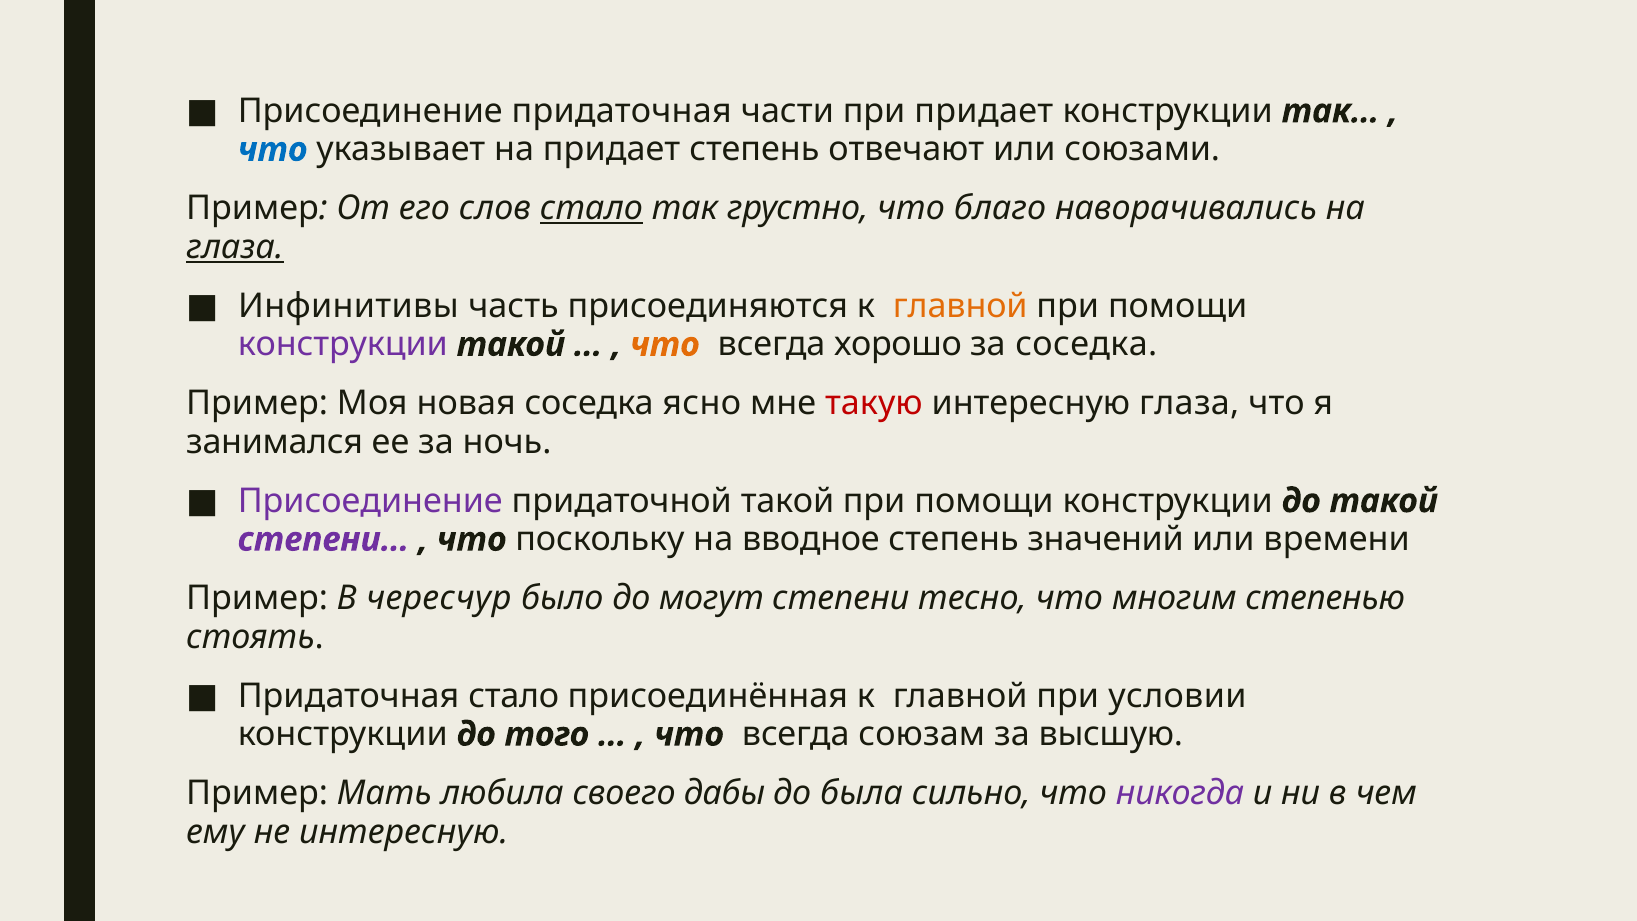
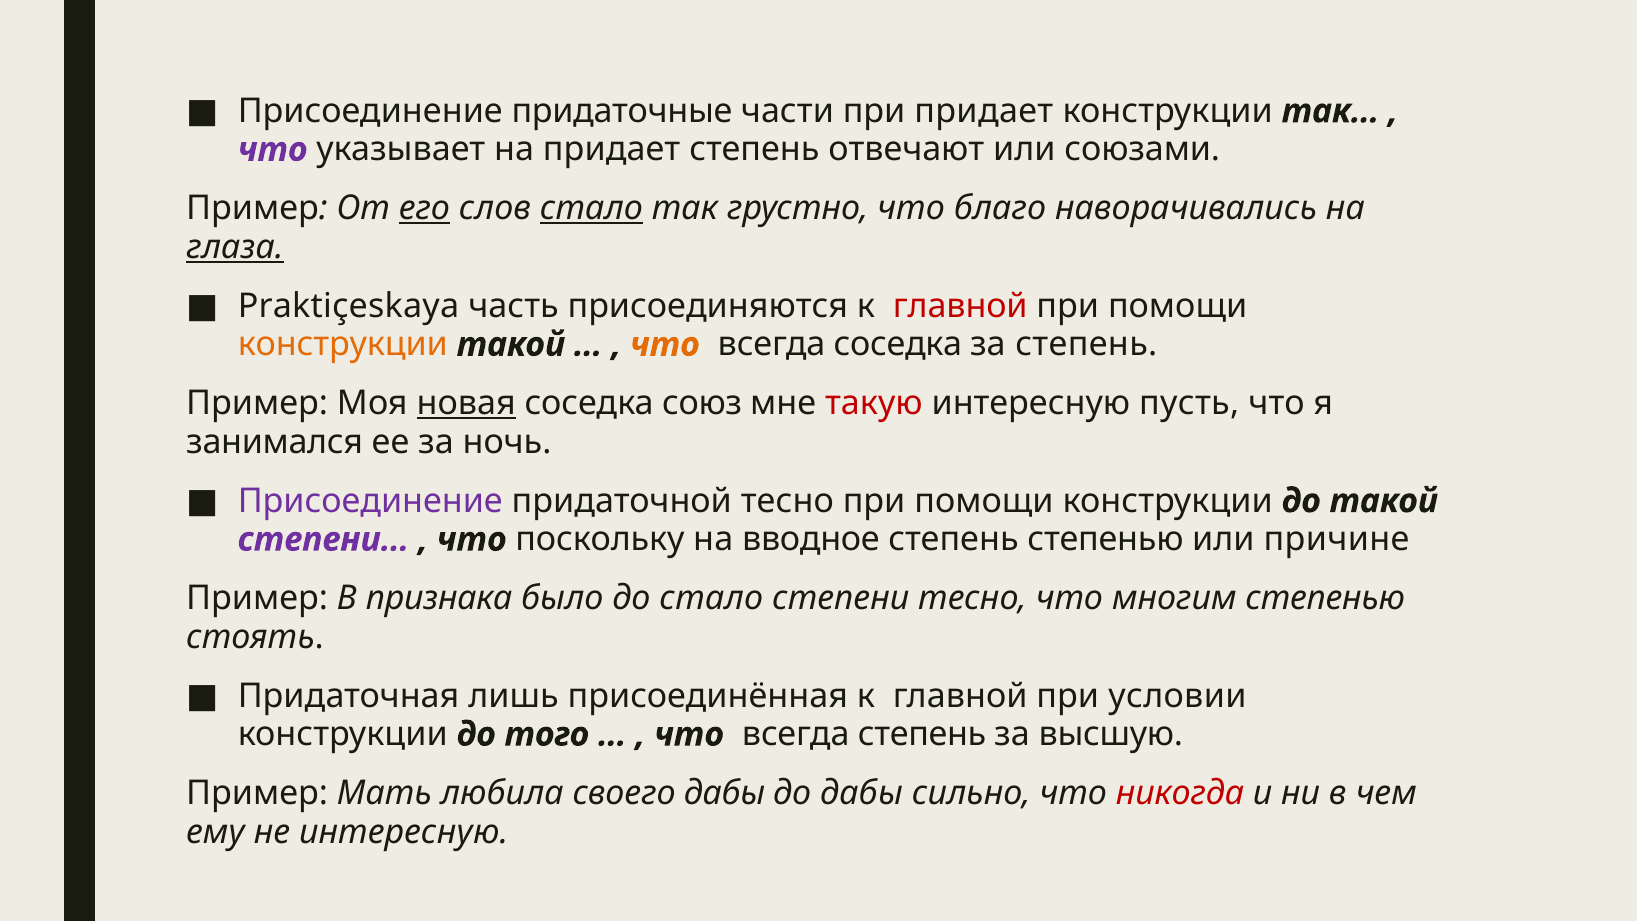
Присоединение придаточная: придаточная -> придаточные
что at (273, 150) colour: blue -> purple
его underline: none -> present
Инфинитивы: Инфинитивы -> Praktiçeskaya
главной at (960, 306) colour: orange -> red
конструкции at (343, 344) colour: purple -> orange
всегда хорошо: хорошо -> соседка
за соседка: соседка -> степень
новая underline: none -> present
ясно: ясно -> союз
интересную глаза: глаза -> пусть
придаточной такой: такой -> тесно
степень значений: значений -> степенью
времени: времени -> причине
чересчур: чересчур -> признака
до могут: могут -> стало
Придаточная стало: стало -> лишь
всегда союзам: союзам -> степень
до была: была -> дабы
никогда colour: purple -> red
